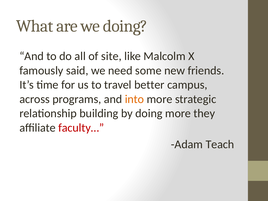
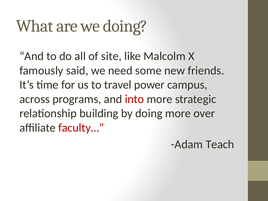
better: better -> power
into colour: orange -> red
they: they -> over
